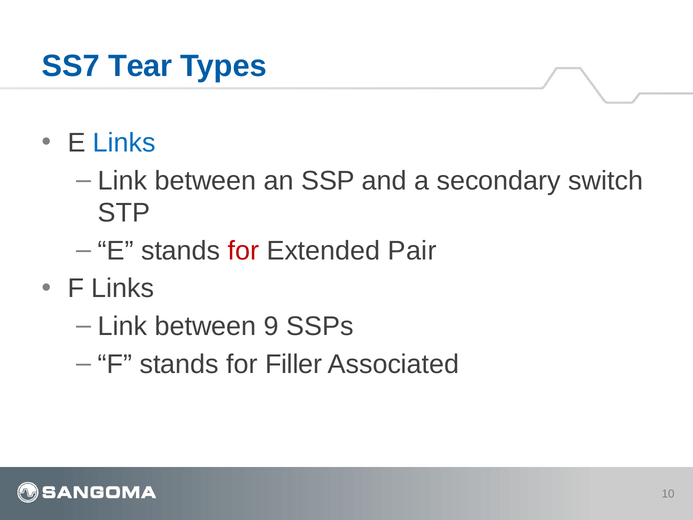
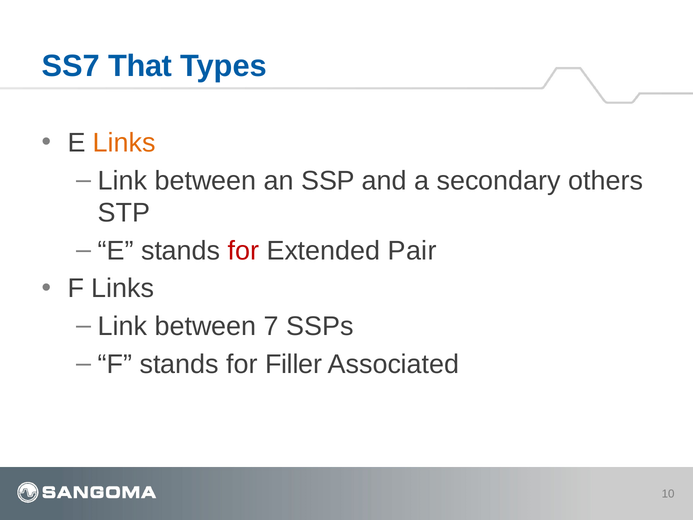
Tear: Tear -> That
Links at (124, 143) colour: blue -> orange
switch: switch -> others
9: 9 -> 7
